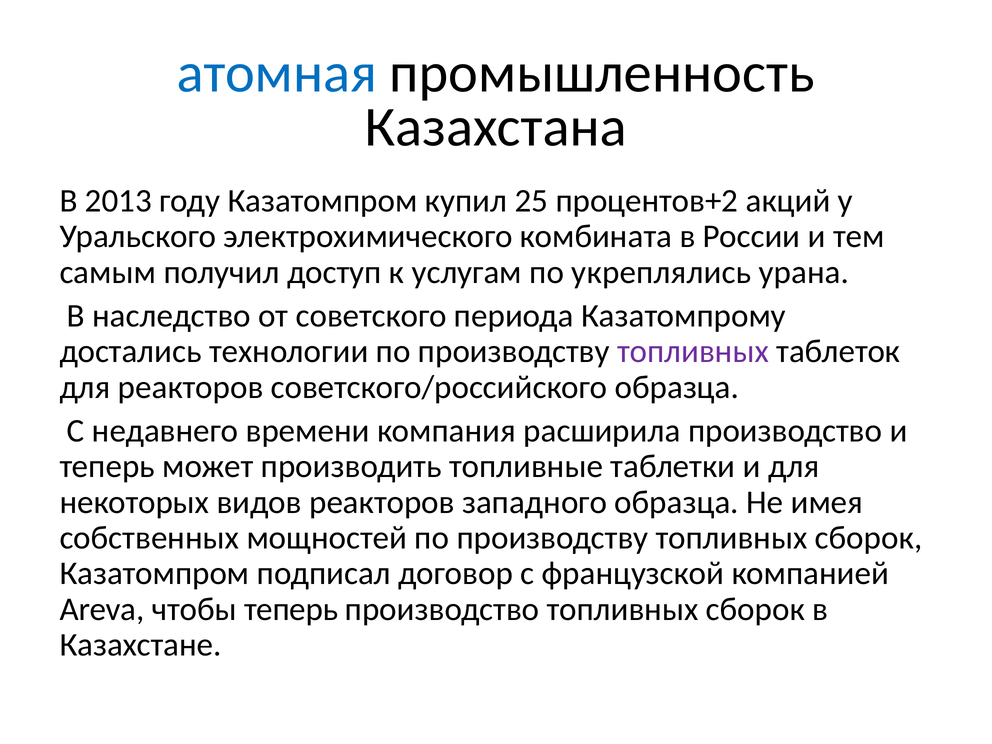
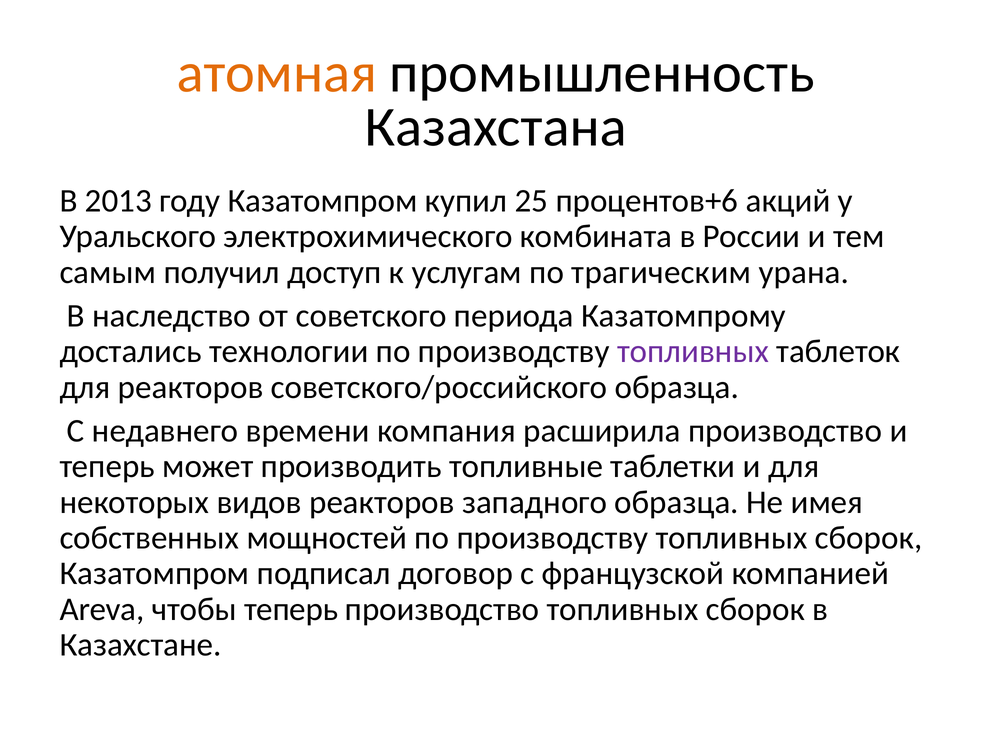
атомная colour: blue -> orange
процентов+2: процентов+2 -> процентов+6
укреплялись: укреплялись -> трагическим
